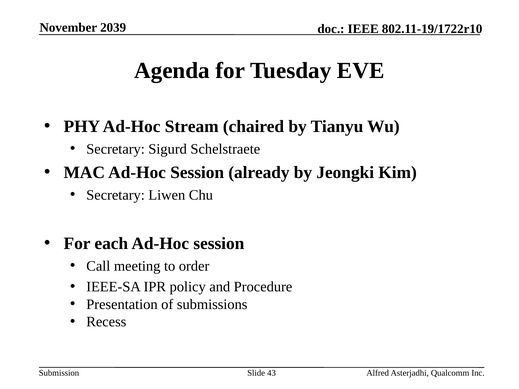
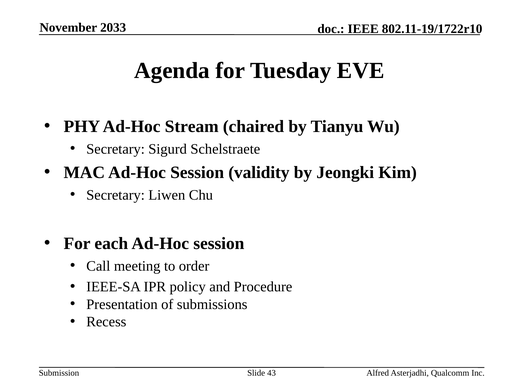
2039: 2039 -> 2033
already: already -> validity
